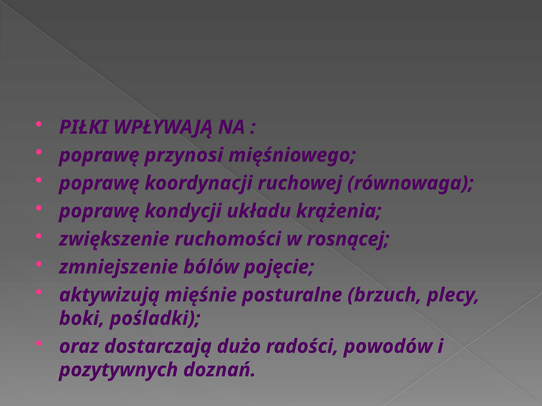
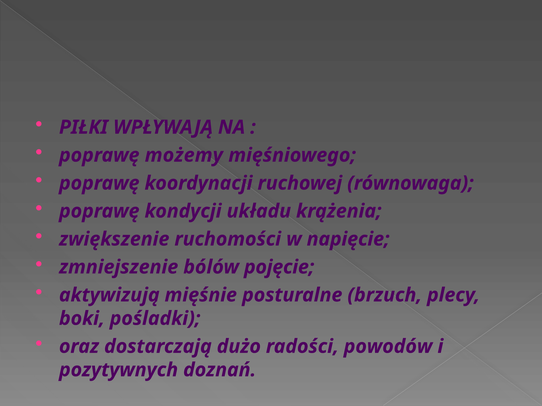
przynosi: przynosi -> możemy
rosnącej: rosnącej -> napięcie
